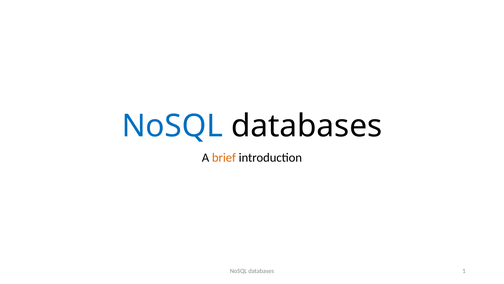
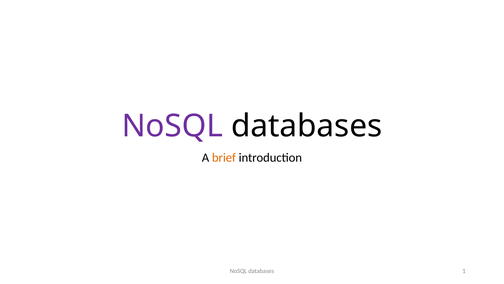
NoSQL at (172, 126) colour: blue -> purple
